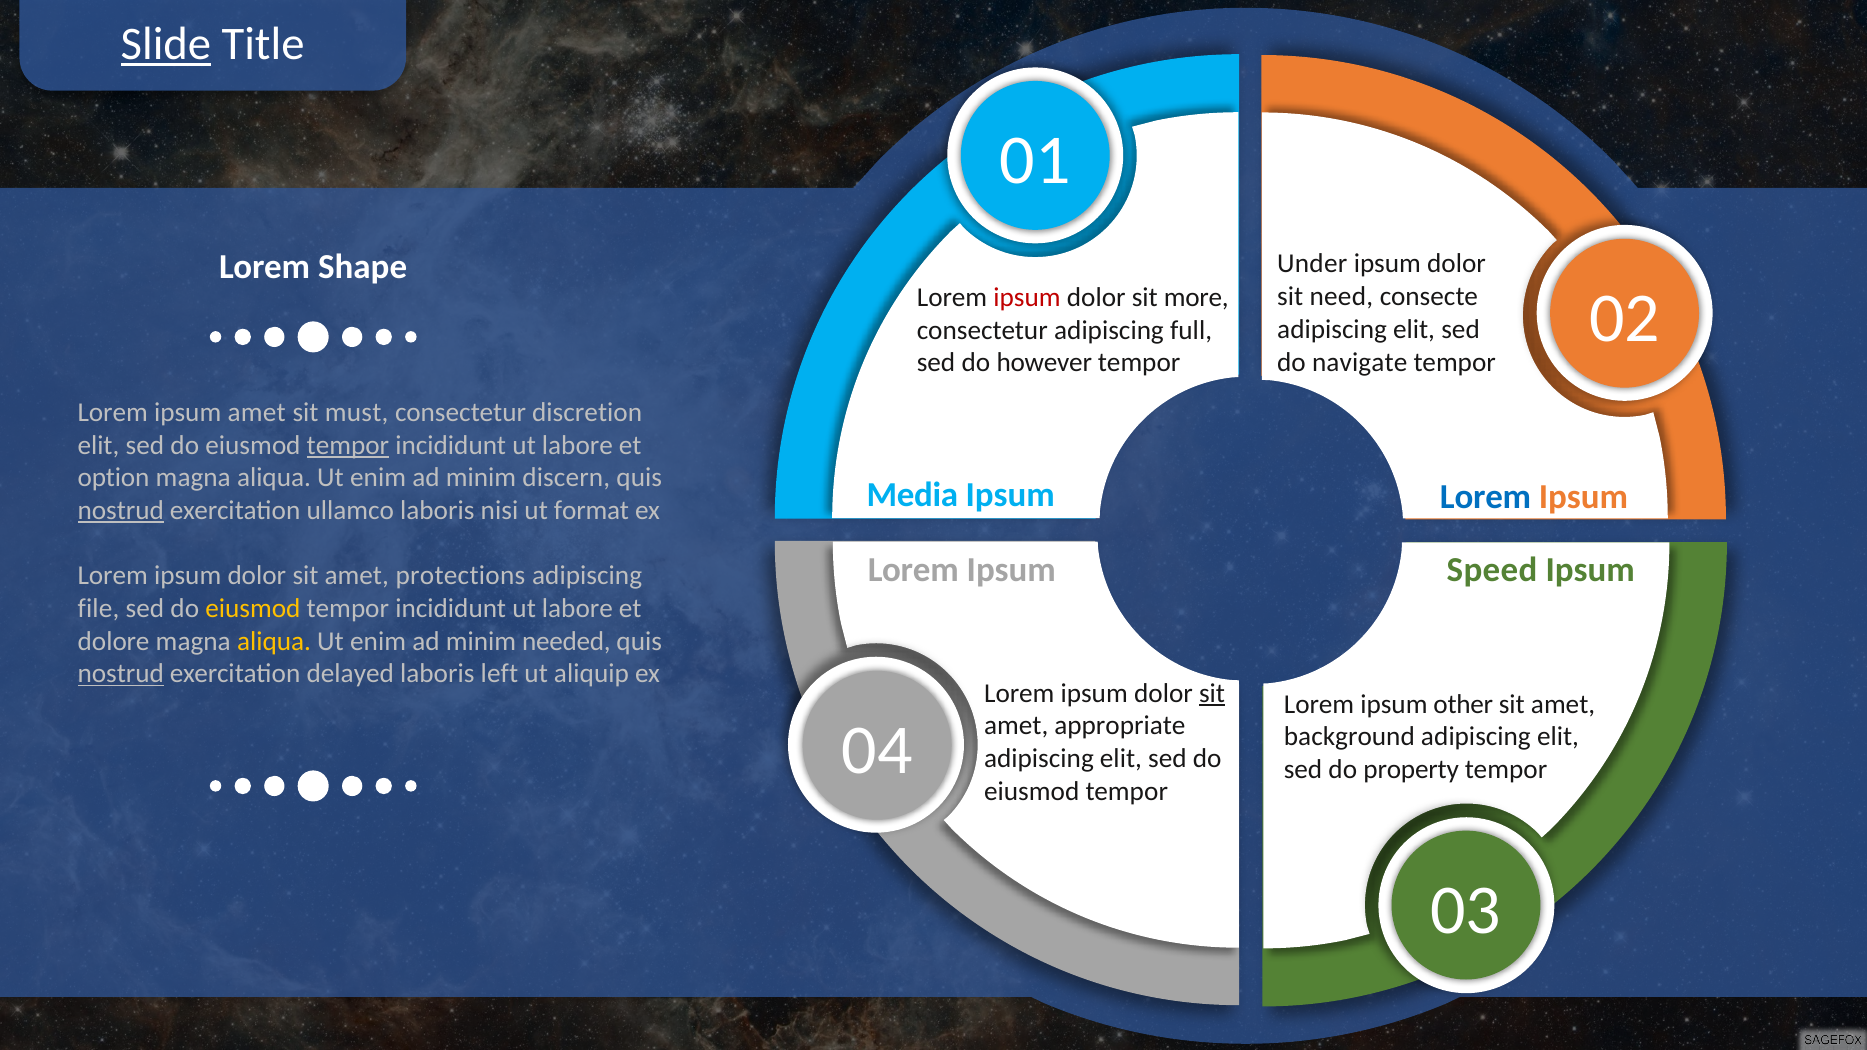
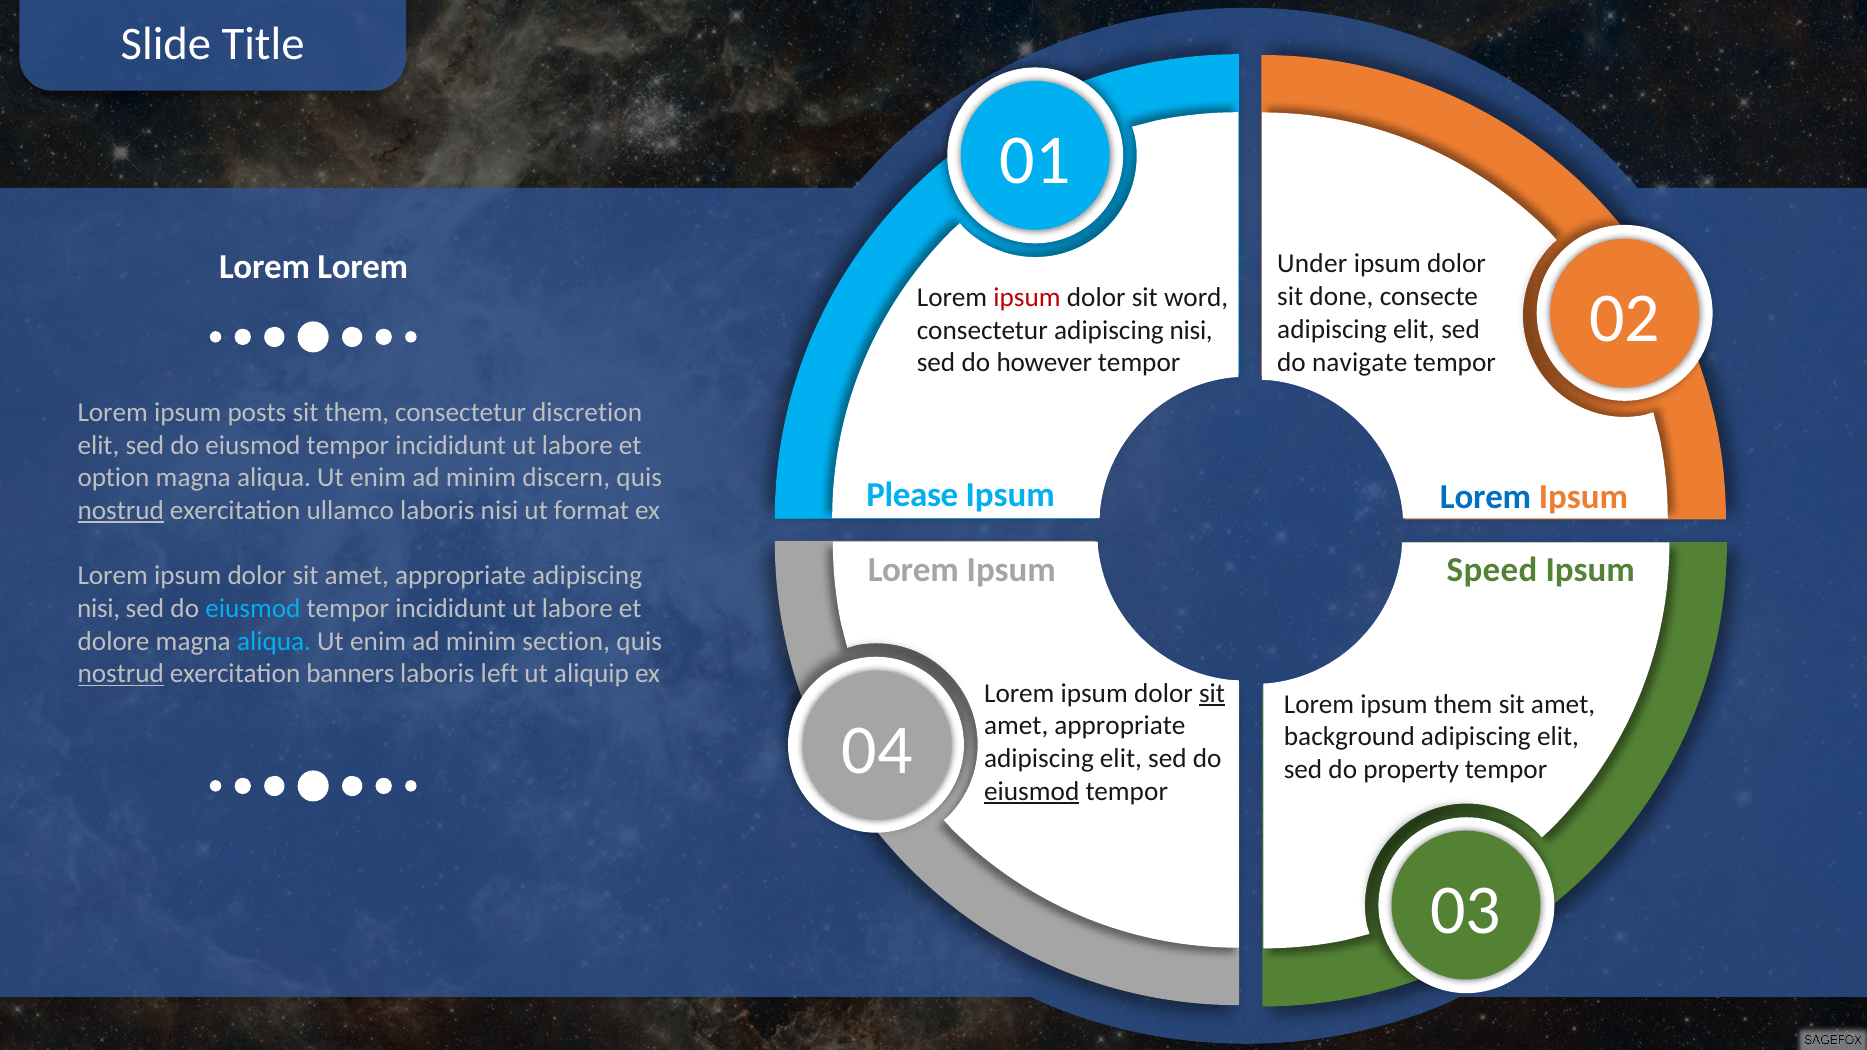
Slide underline: present -> none
Lorem Shape: Shape -> Lorem
need: need -> done
more: more -> word
consectetur adipiscing full: full -> nisi
ipsum amet: amet -> posts
sit must: must -> them
tempor at (348, 445) underline: present -> none
Media: Media -> Please
protections at (460, 576): protections -> appropriate
file at (98, 609): file -> nisi
eiusmod at (253, 609) colour: yellow -> light blue
aliqua at (274, 641) colour: yellow -> light blue
needed: needed -> section
delayed: delayed -> banners
ipsum other: other -> them
eiusmod at (1032, 791) underline: none -> present
